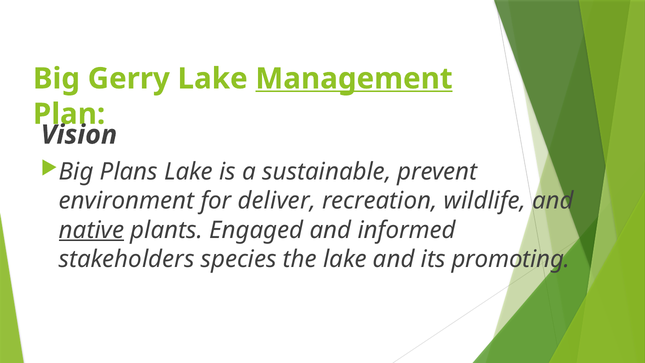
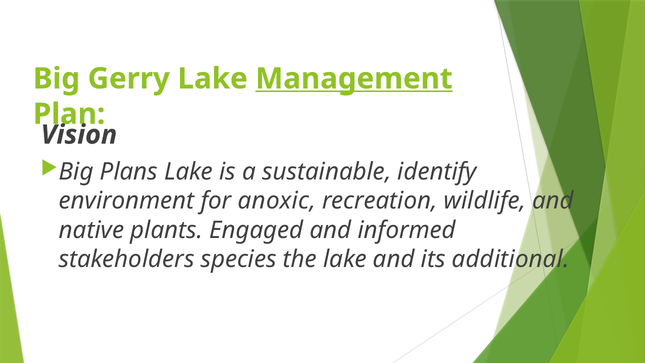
prevent: prevent -> identify
deliver: deliver -> anoxic
native underline: present -> none
promoting: promoting -> additional
